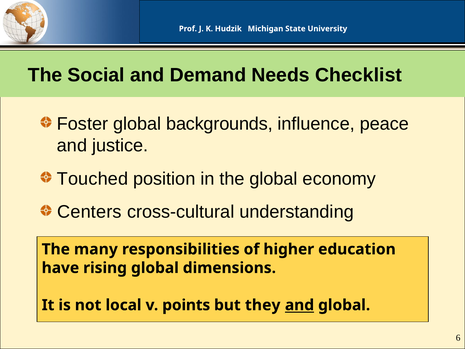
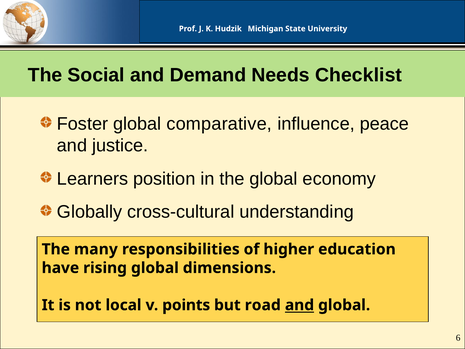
backgrounds: backgrounds -> comparative
Touched: Touched -> Learners
Centers: Centers -> Globally
they: they -> road
